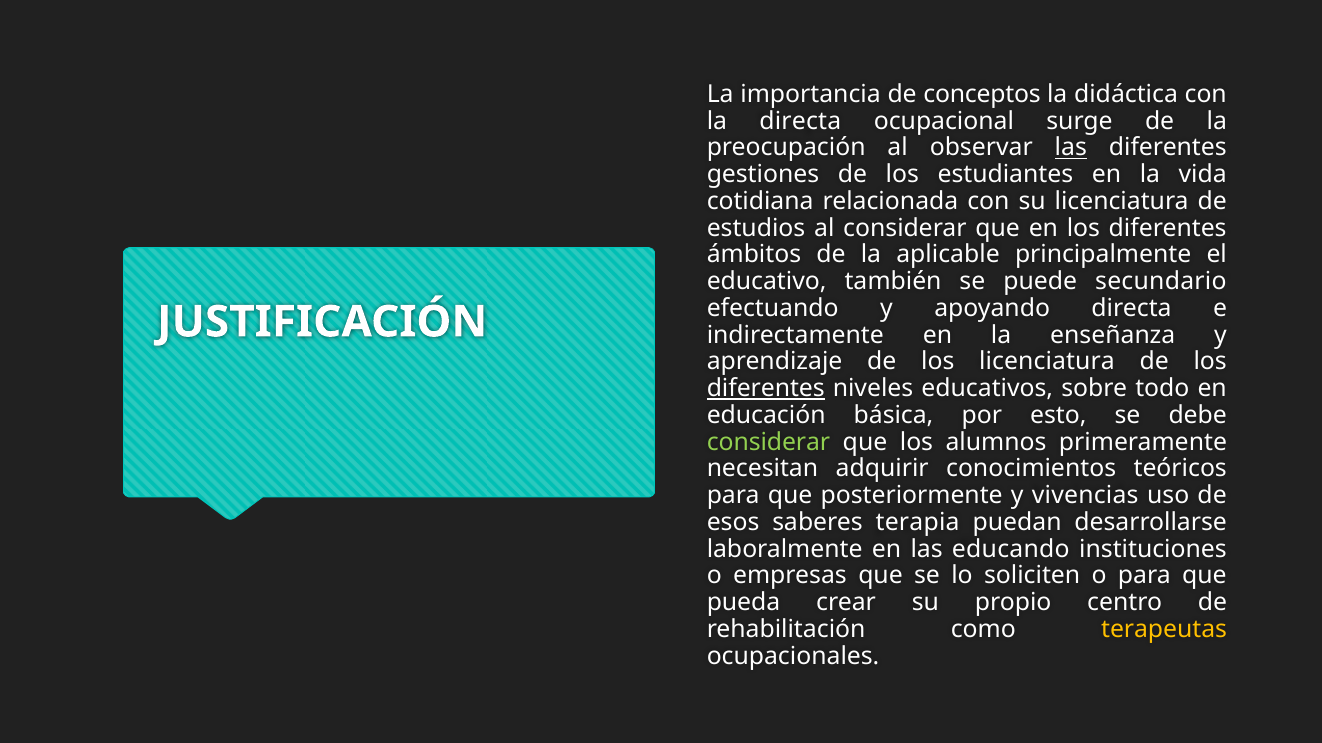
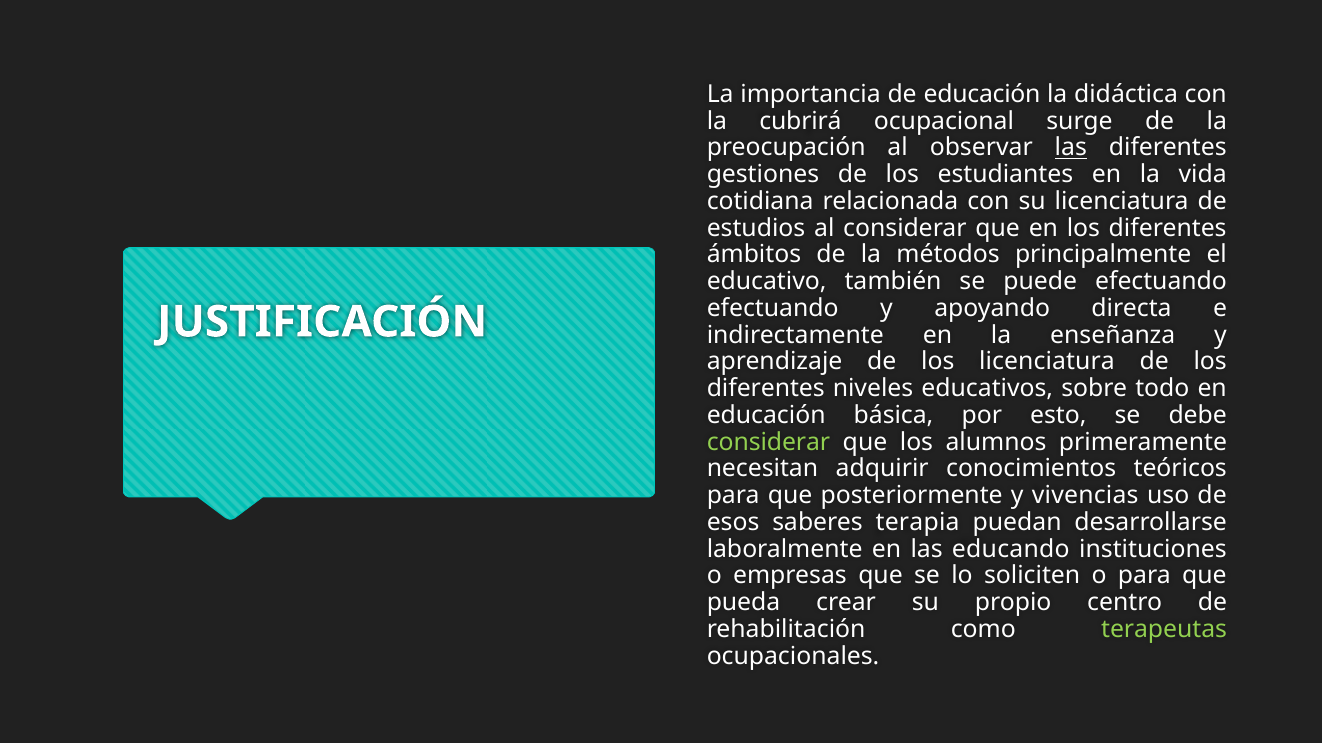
de conceptos: conceptos -> educación
la directa: directa -> cubrirá
aplicable: aplicable -> métodos
puede secundario: secundario -> efectuando
diferentes at (766, 389) underline: present -> none
terapeutas colour: yellow -> light green
